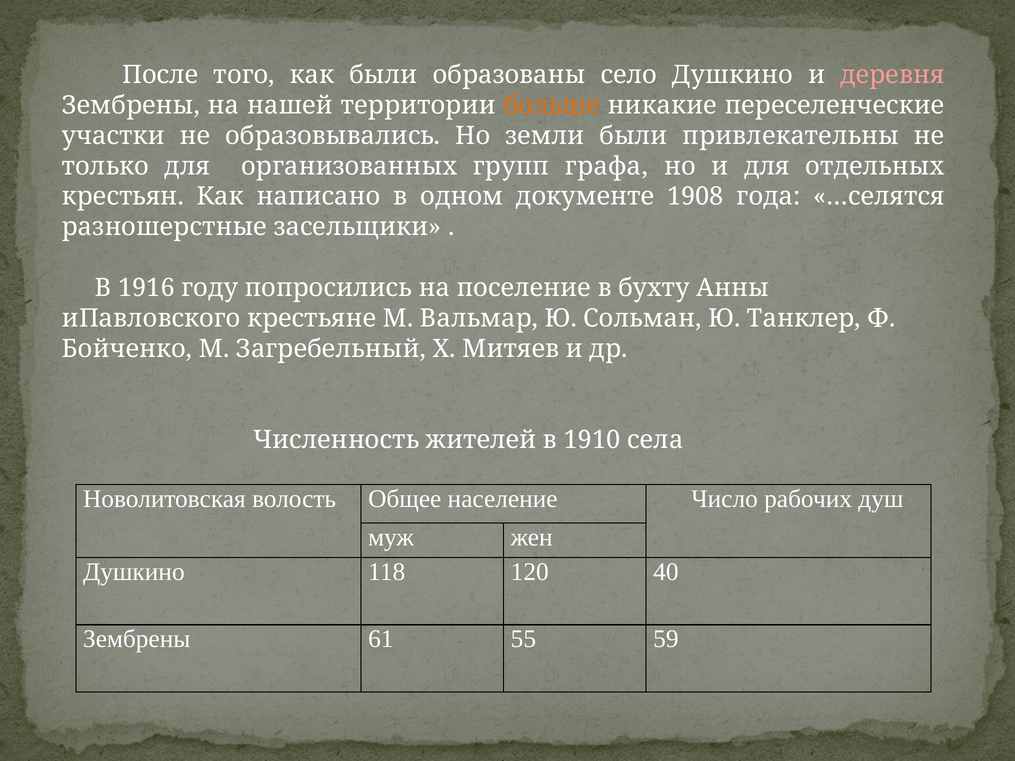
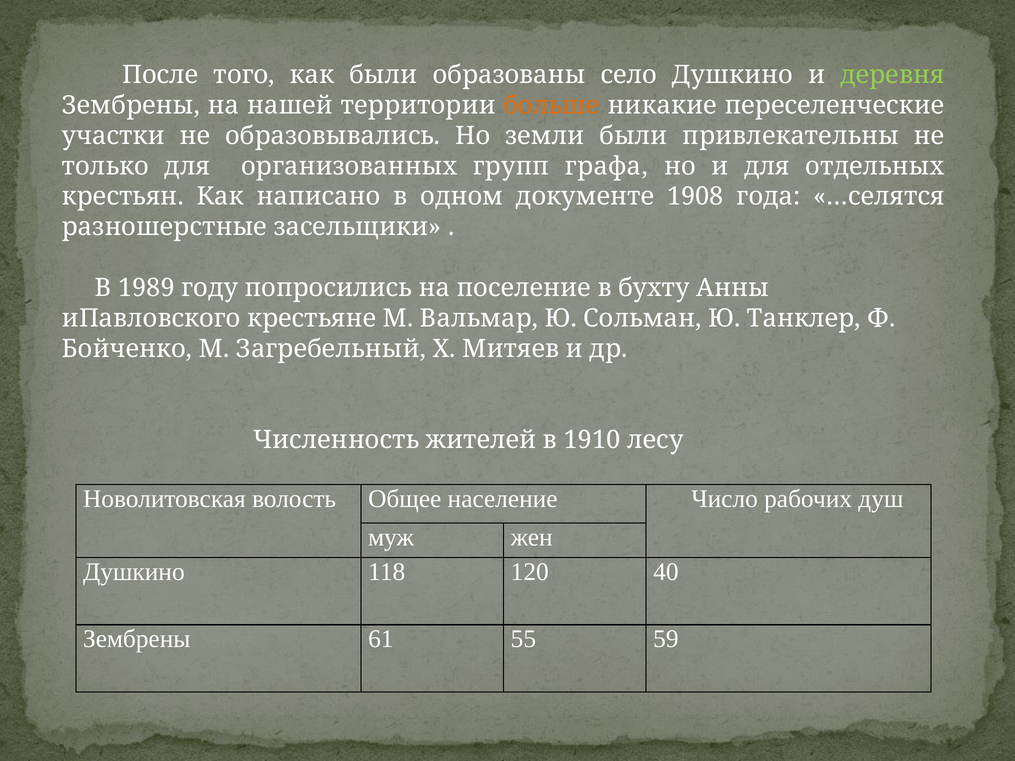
деревня colour: pink -> light green
1916: 1916 -> 1989
села: села -> лесу
